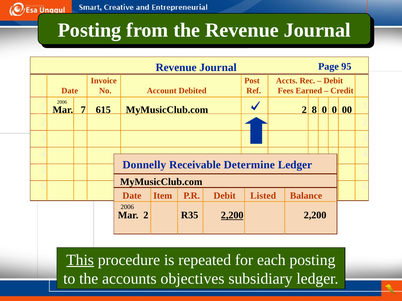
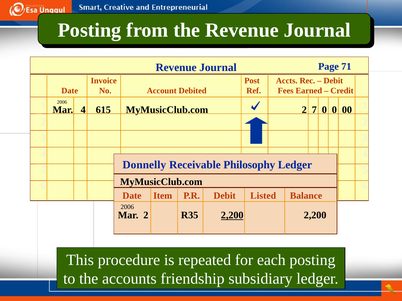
95: 95 -> 71
Mar 7: 7 -> 4
8: 8 -> 7
Determine: Determine -> Philosophy
This underline: present -> none
objectives: objectives -> friendship
